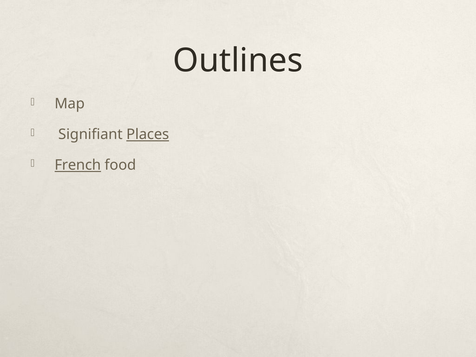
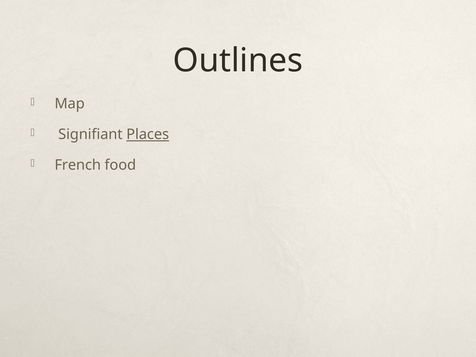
French underline: present -> none
